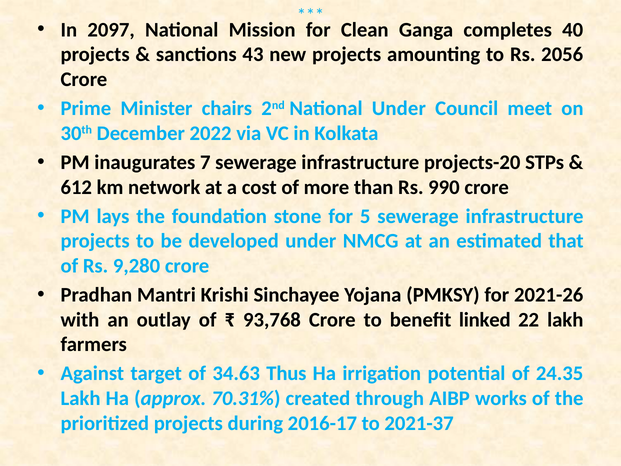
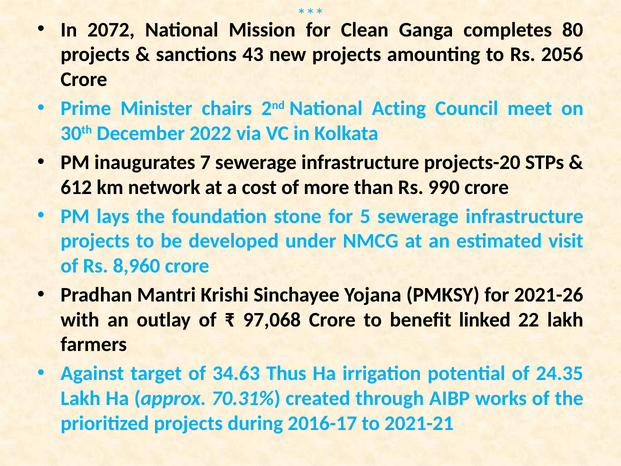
2097: 2097 -> 2072
40: 40 -> 80
National Under: Under -> Acting
that: that -> visit
9,280: 9,280 -> 8,960
93,768: 93,768 -> 97,068
2021-37: 2021-37 -> 2021-21
